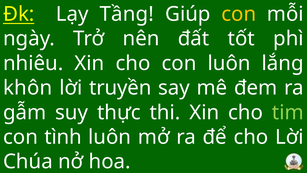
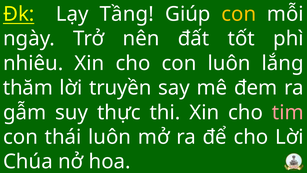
khôn: khôn -> thăm
tim colour: light green -> pink
tình: tình -> thái
